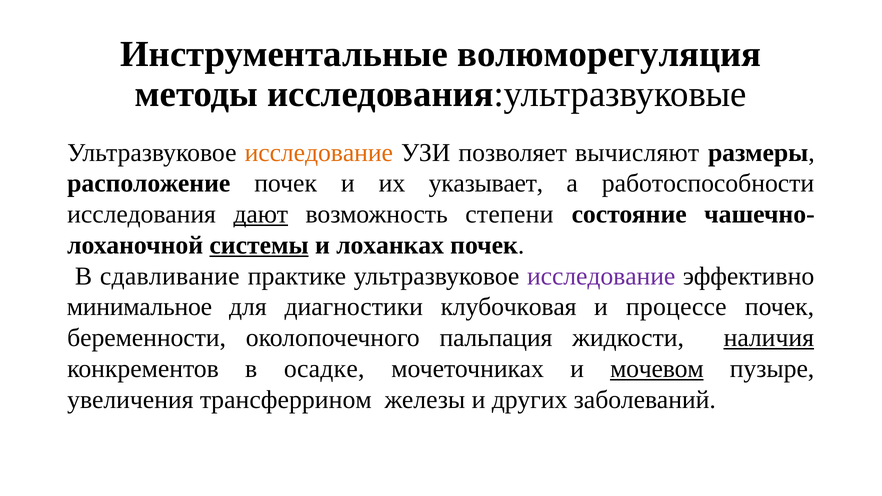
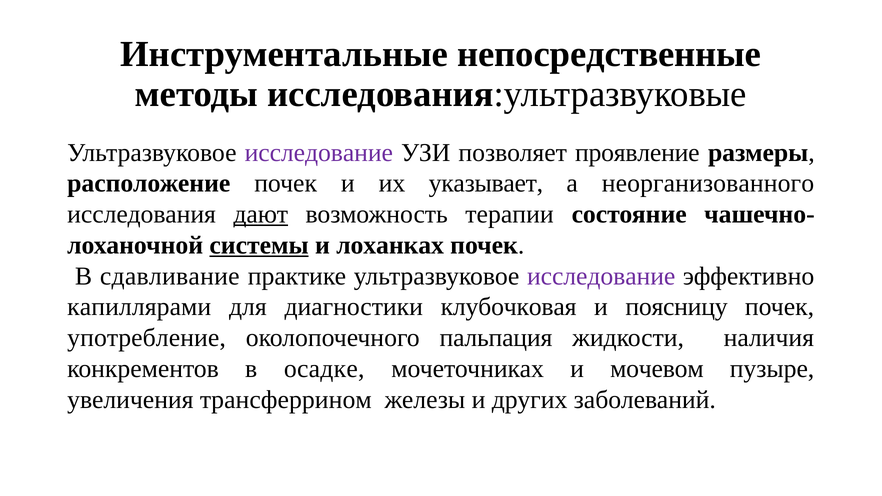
волюморегуляция: волюморегуляция -> непосредственные
исследование at (319, 153) colour: orange -> purple
вычисляют: вычисляют -> проявление
работоспособности: работоспособности -> неорганизованного
степени: степени -> терапии
минимальное: минимальное -> капиллярами
процессе: процессе -> поясницу
беременности: беременности -> употребление
наличия underline: present -> none
мочевом underline: present -> none
